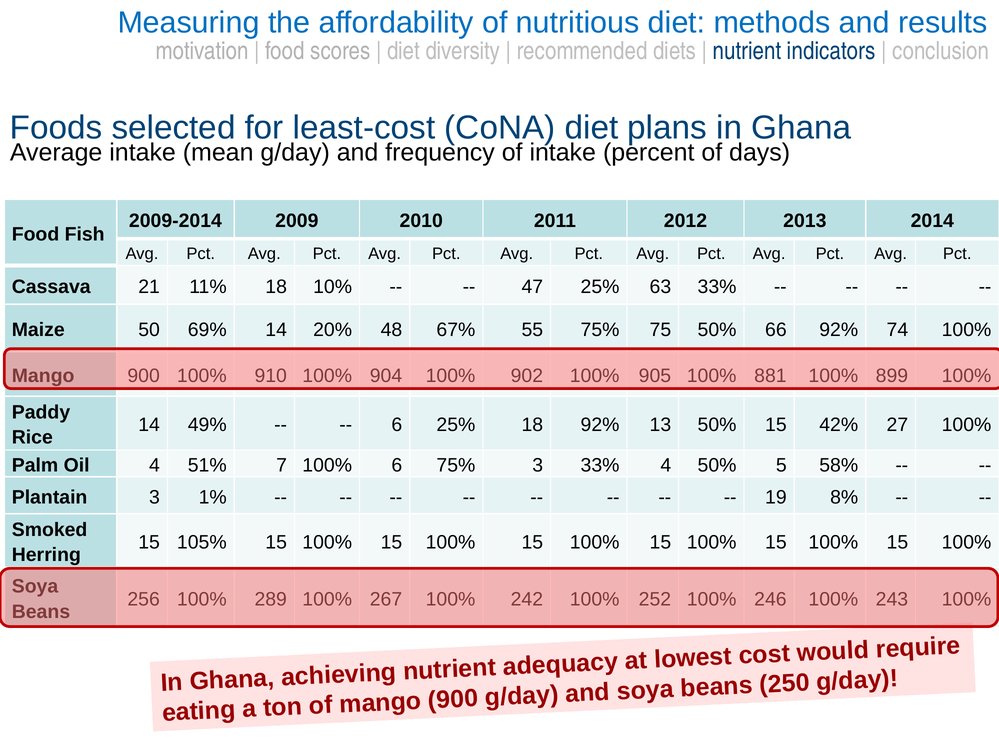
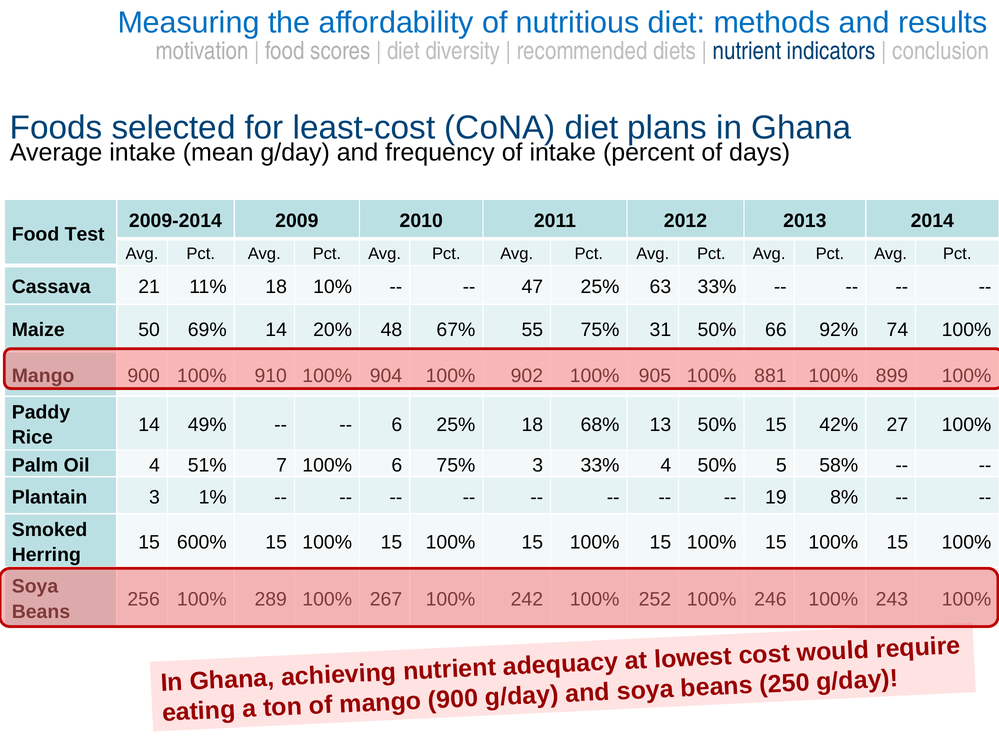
Fish: Fish -> Test
75: 75 -> 31
18 92%: 92% -> 68%
105%: 105% -> 600%
